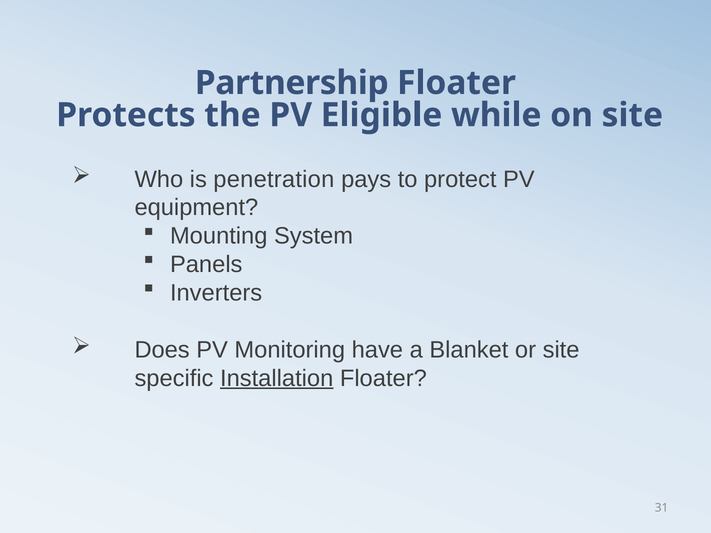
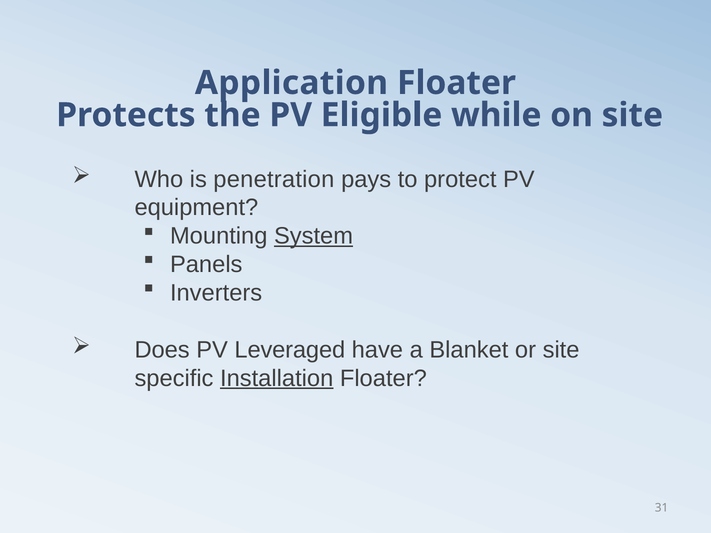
Partnership: Partnership -> Application
System underline: none -> present
Monitoring: Monitoring -> Leveraged
